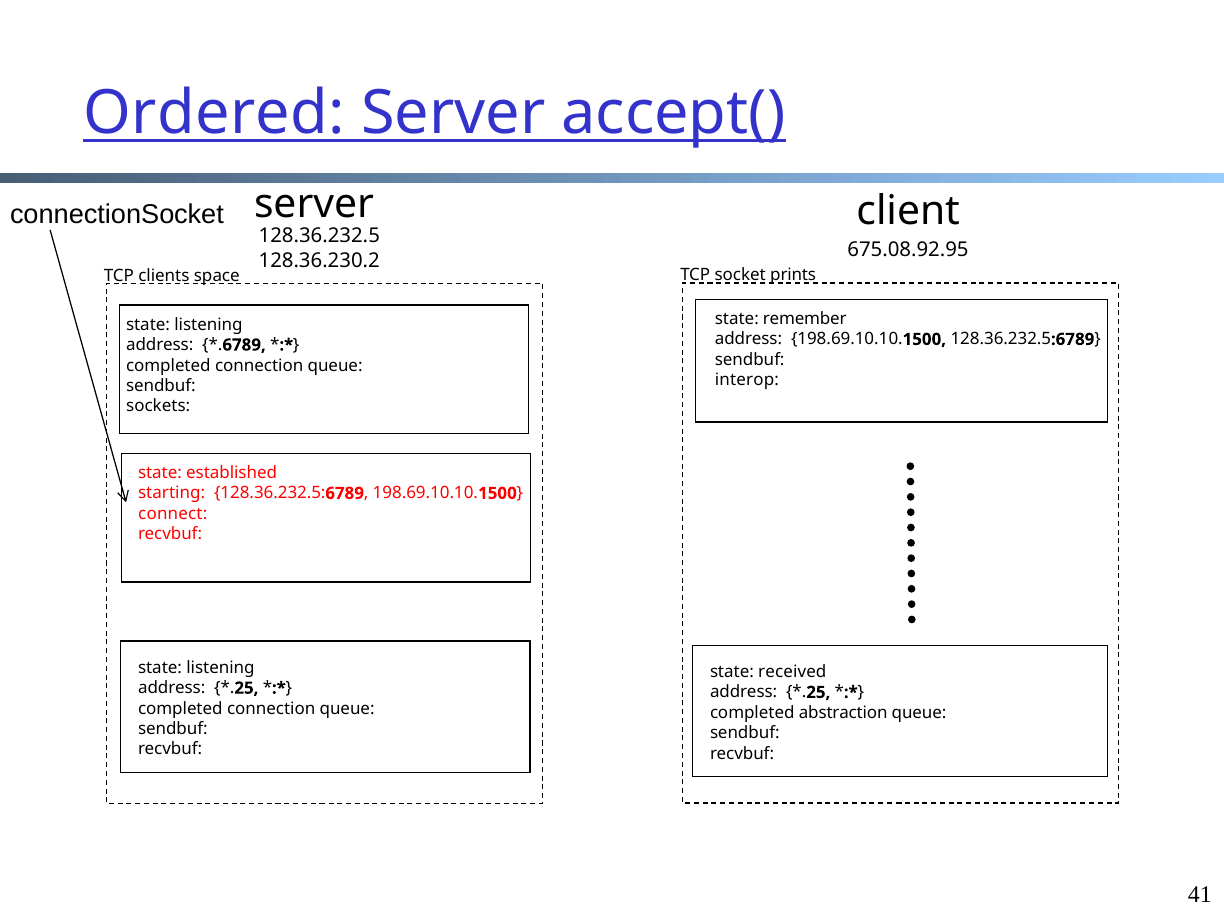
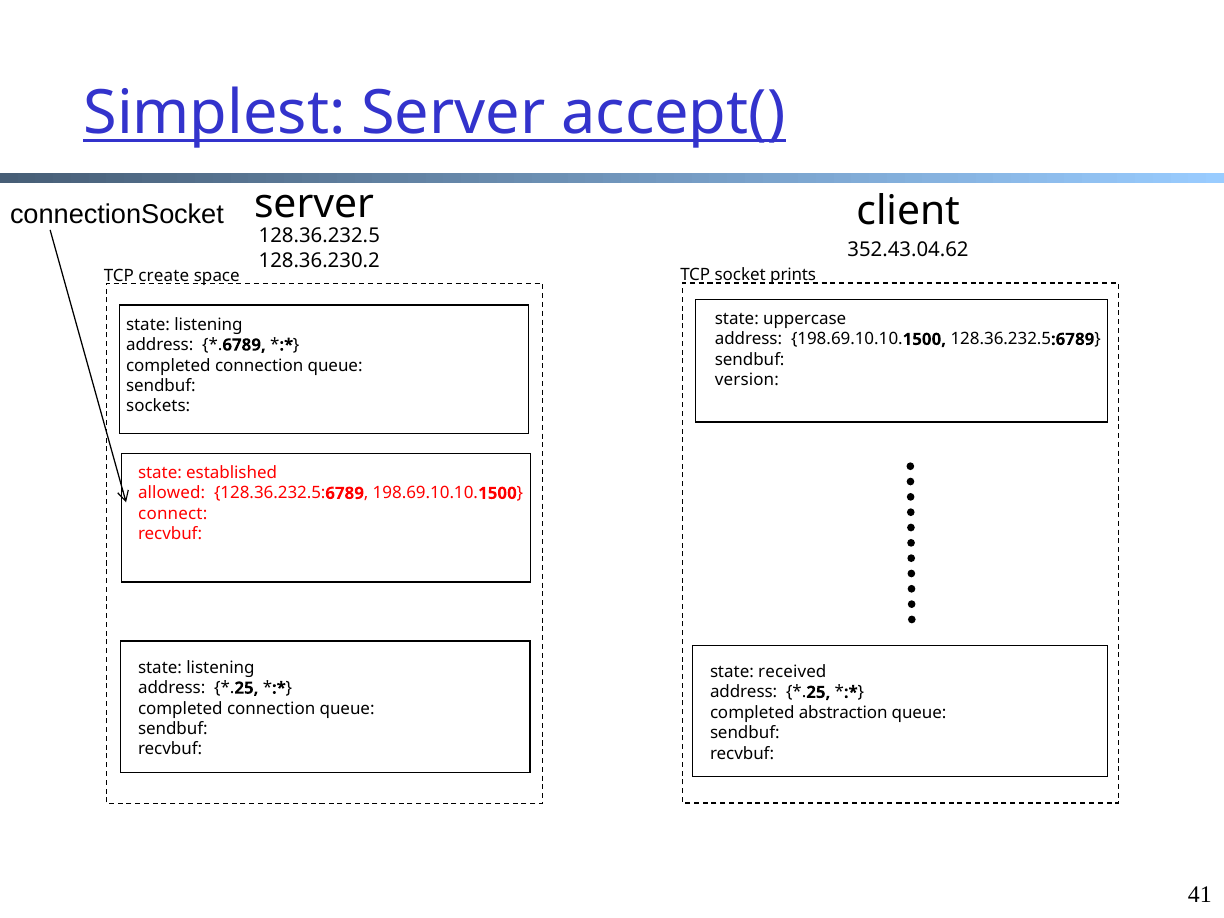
Ordered: Ordered -> Simplest
675.08.92.95: 675.08.92.95 -> 352.43.04.62
clients: clients -> create
remember: remember -> uppercase
interop: interop -> version
starting: starting -> allowed
